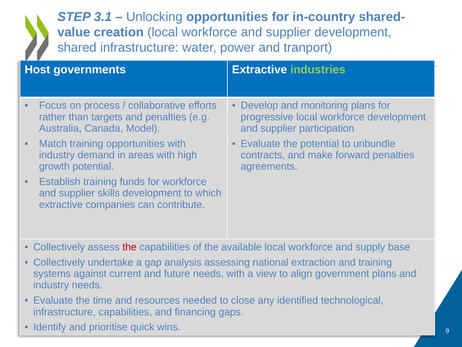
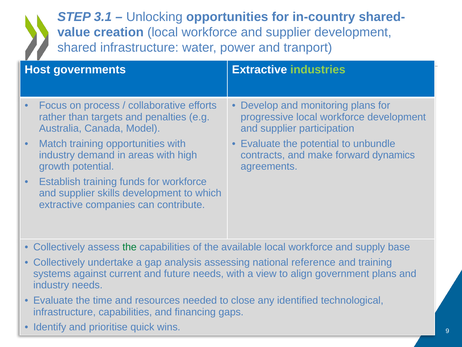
forward penalties: penalties -> dynamics
the at (130, 247) colour: red -> green
extraction: extraction -> reference
